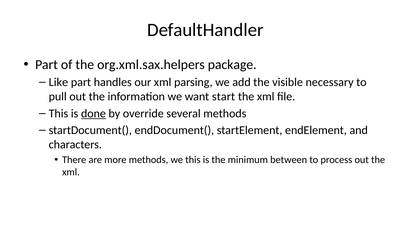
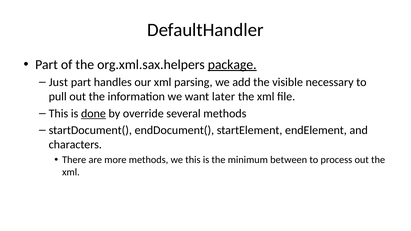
package underline: none -> present
Like: Like -> Just
start: start -> later
